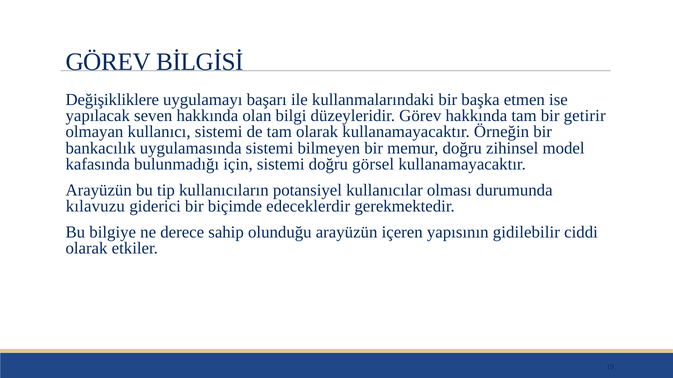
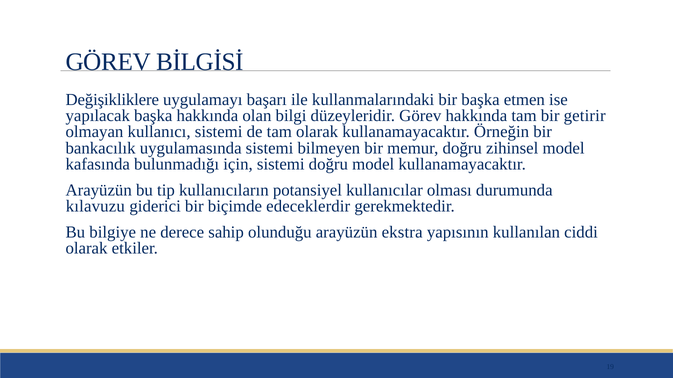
yapılacak seven: seven -> başka
doğru görsel: görsel -> model
içeren: içeren -> ekstra
gidilebilir: gidilebilir -> kullanılan
